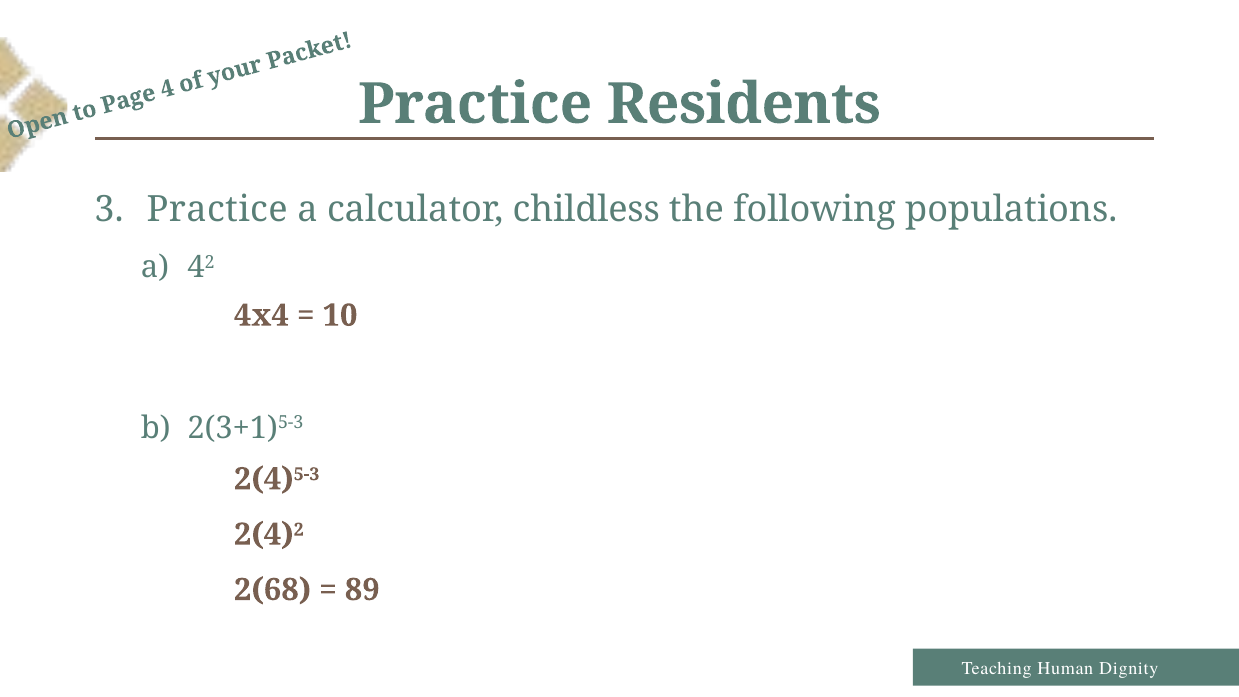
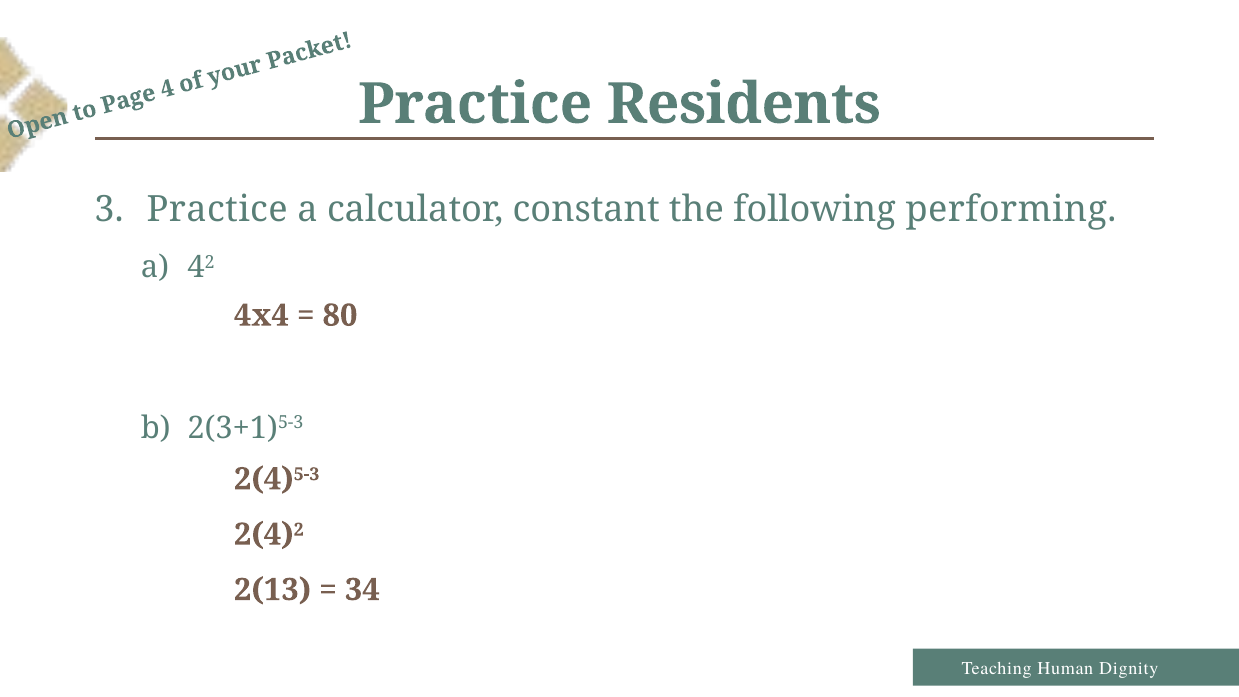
childless: childless -> constant
populations: populations -> performing
10: 10 -> 80
2(68: 2(68 -> 2(13
89: 89 -> 34
